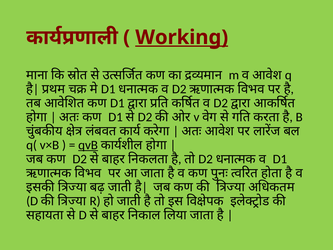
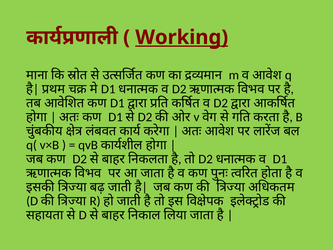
qvB underline: present -> none
